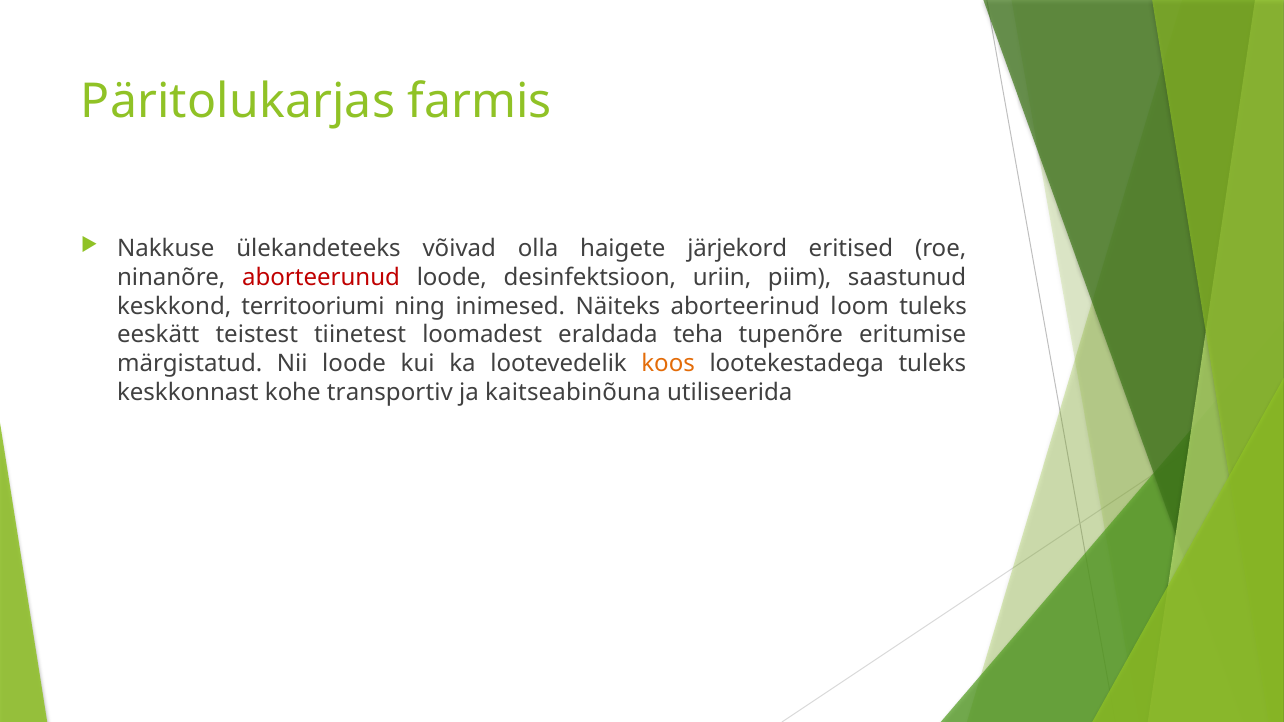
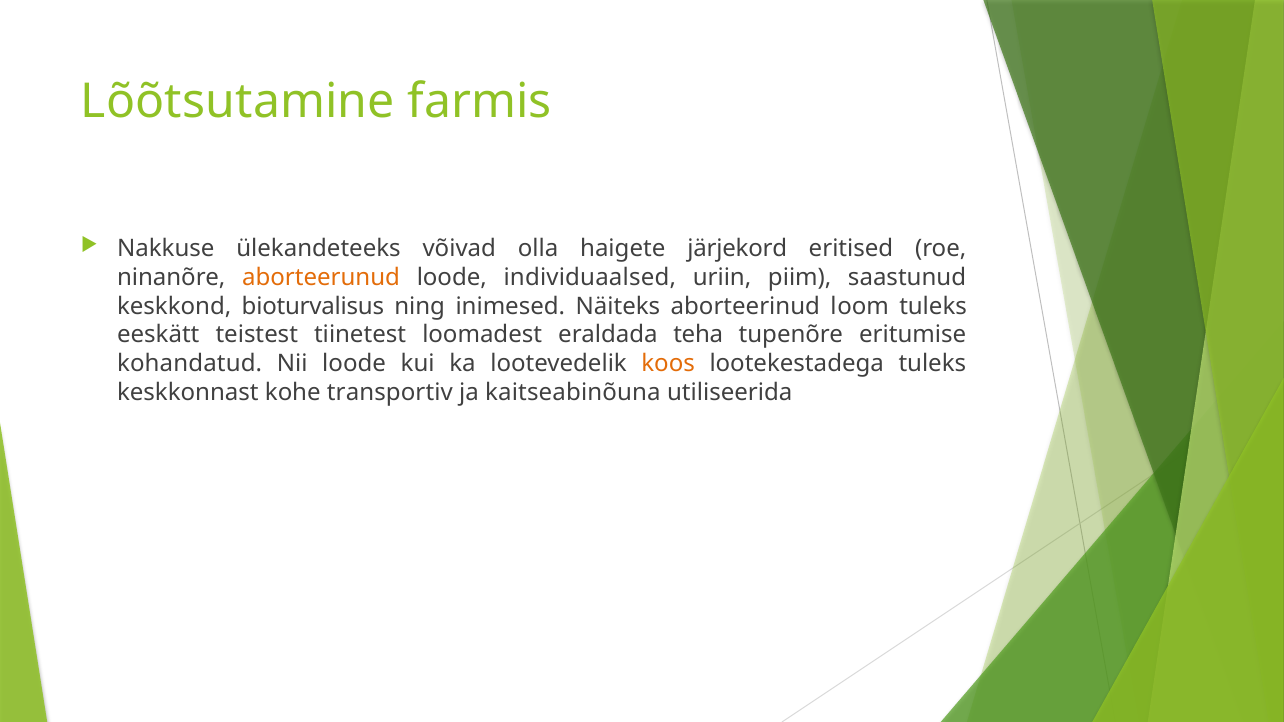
Päritolukarjas: Päritolukarjas -> Lõõtsutamine
aborteerunud colour: red -> orange
desinfektsioon: desinfektsioon -> individuaalsed
territooriumi: territooriumi -> bioturvalisus
märgistatud: märgistatud -> kohandatud
